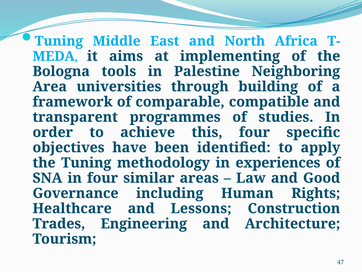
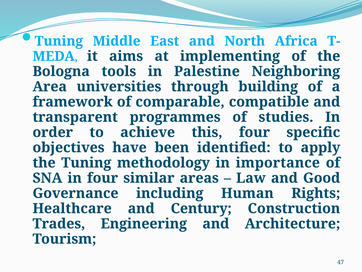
experiences: experiences -> importance
Lessons: Lessons -> Century
